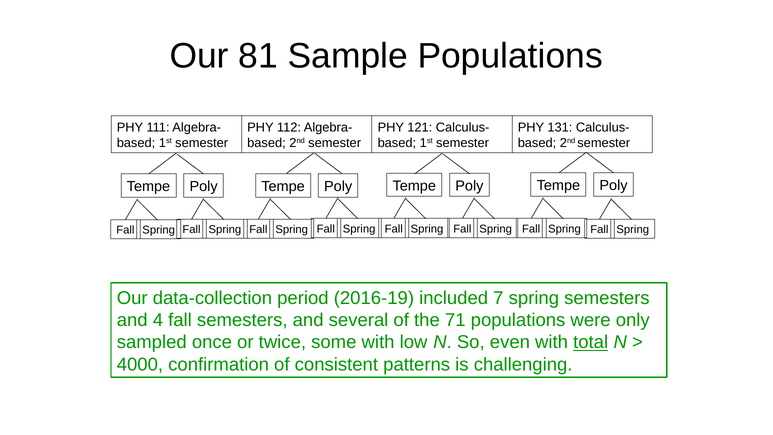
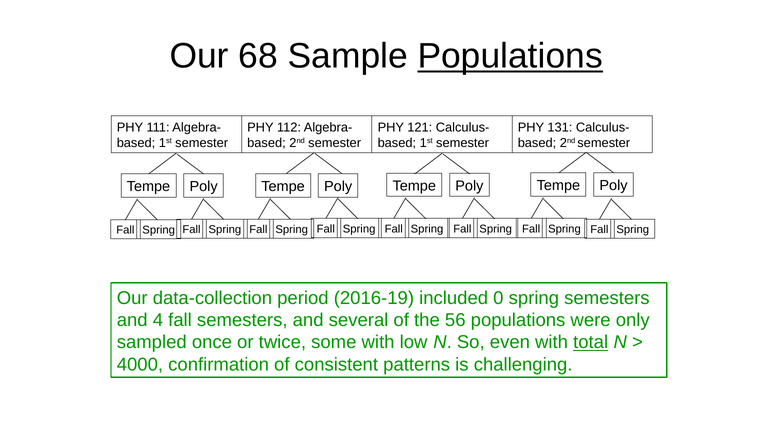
81: 81 -> 68
Populations at (510, 56) underline: none -> present
7: 7 -> 0
71: 71 -> 56
